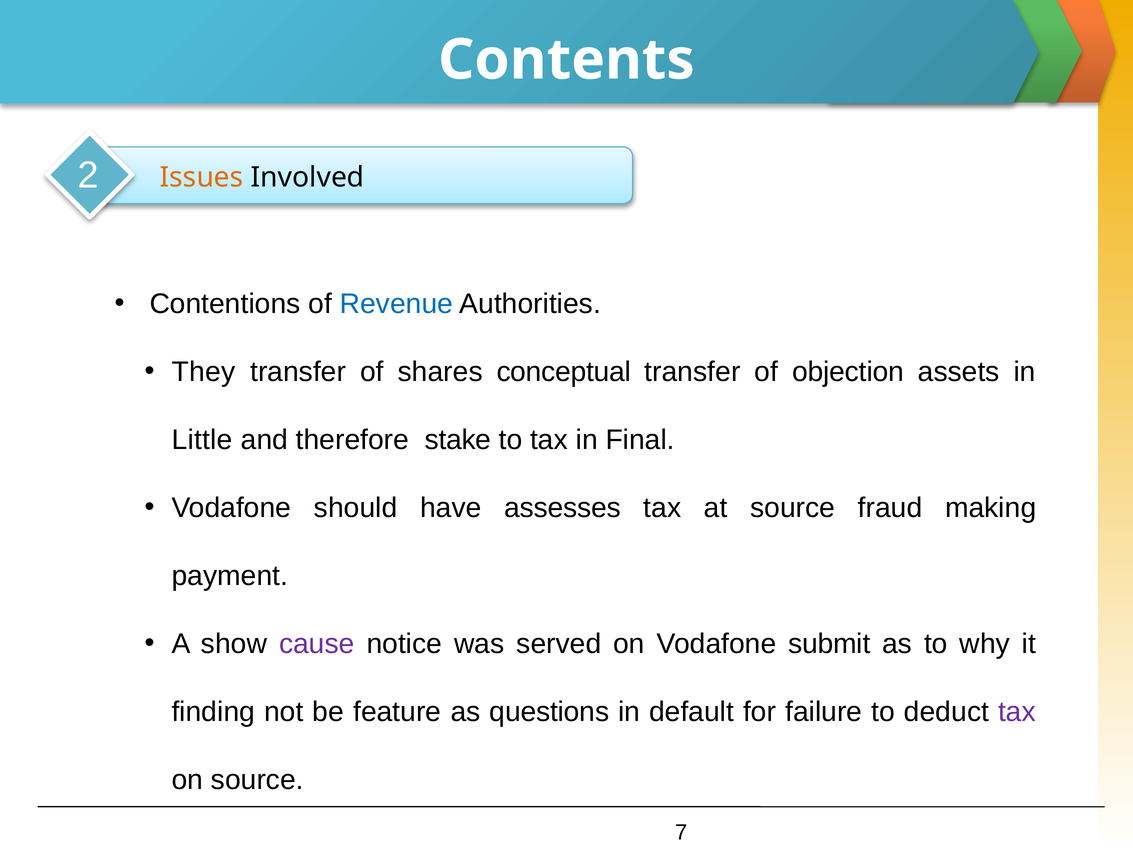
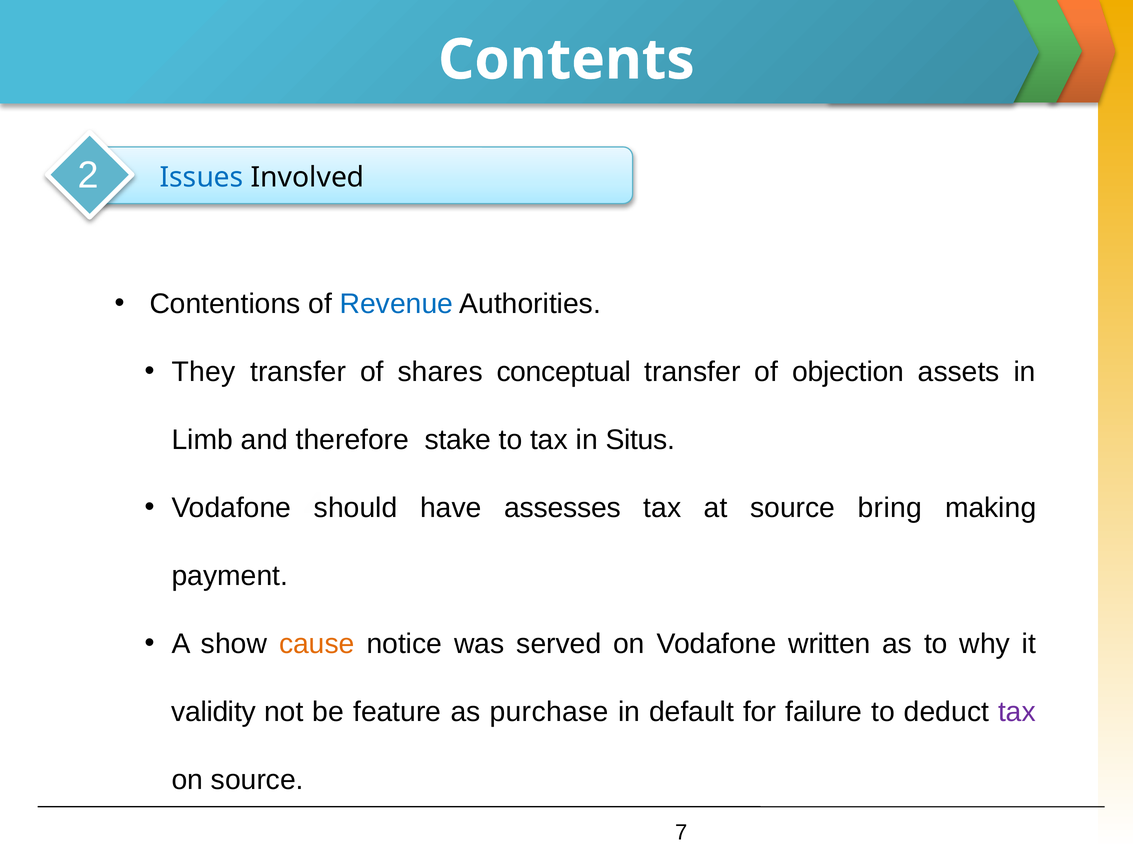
Issues colour: orange -> blue
Little: Little -> Limb
Final: Final -> Situs
fraud: fraud -> bring
cause colour: purple -> orange
submit: submit -> written
finding: finding -> validity
questions: questions -> purchase
